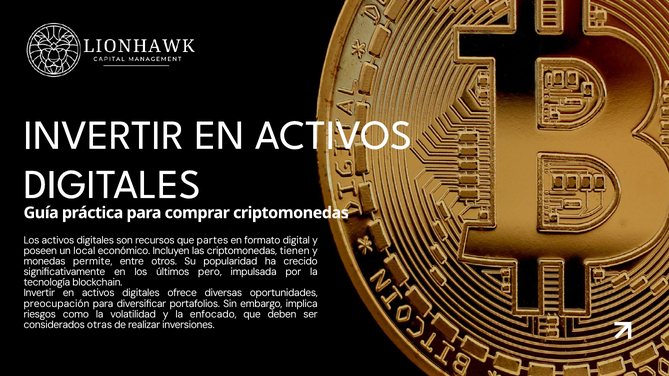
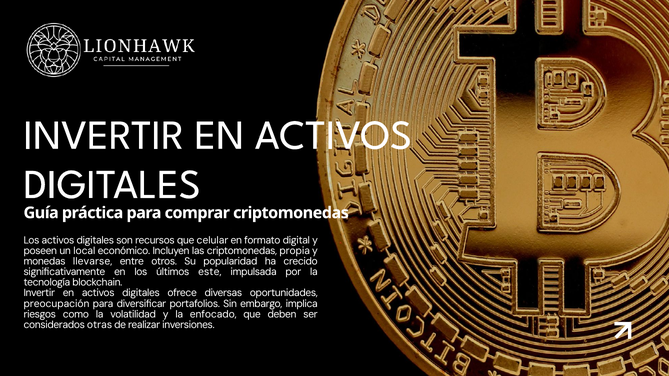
partes: partes -> celular
tienen: tienen -> propia
permite: permite -> llevarse
pero: pero -> este
